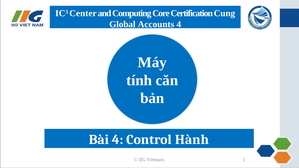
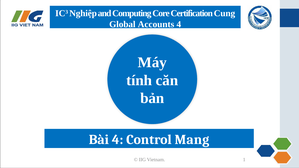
Center: Center -> Nghiệp
Hành: Hành -> Mang
